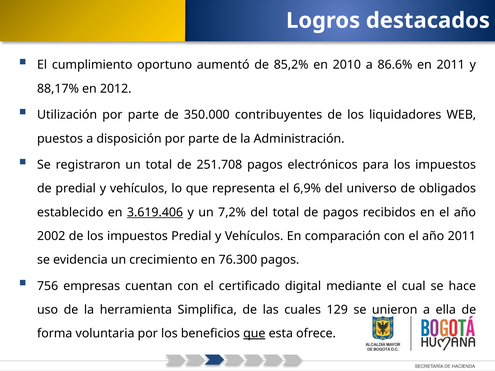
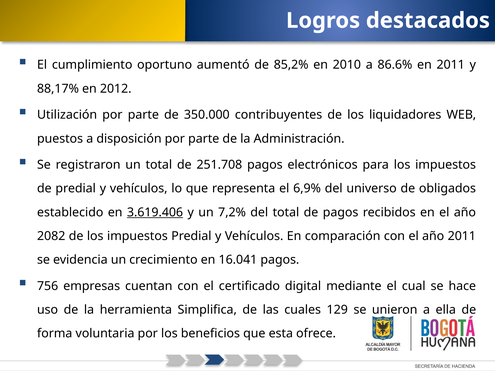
2002: 2002 -> 2082
76.300: 76.300 -> 16.041
que at (254, 334) underline: present -> none
